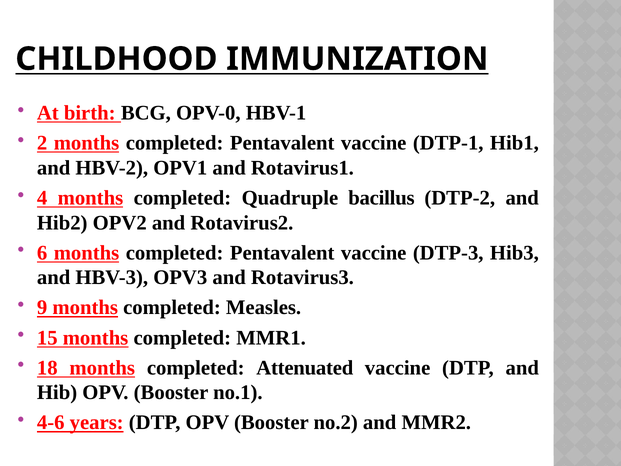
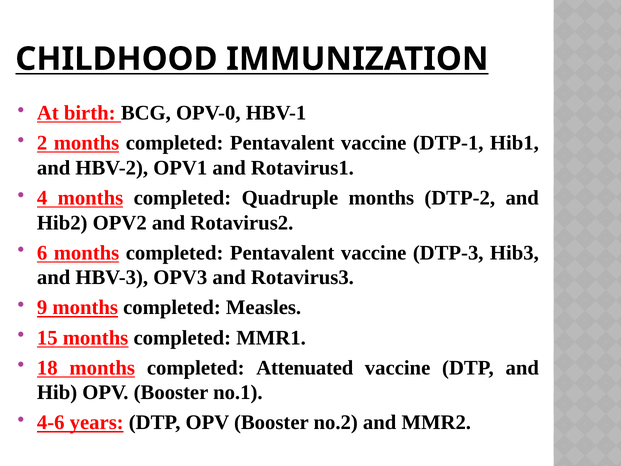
Quadruple bacillus: bacillus -> months
